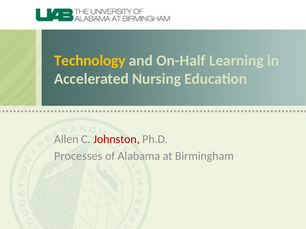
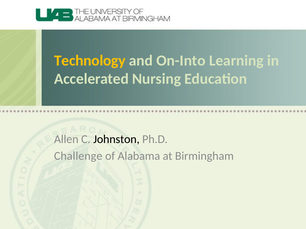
On-Half: On-Half -> On-Into
Johnston colour: red -> black
Processes: Processes -> Challenge
